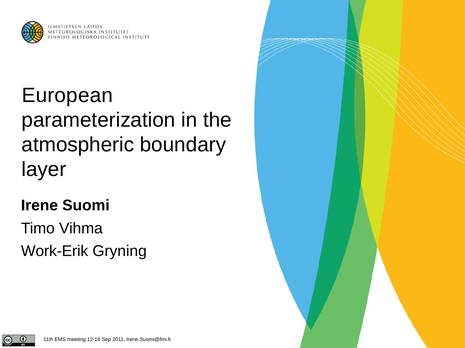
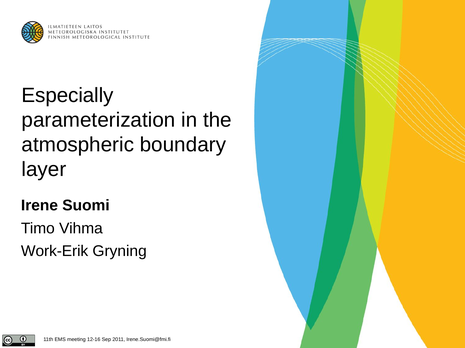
European: European -> Especially
